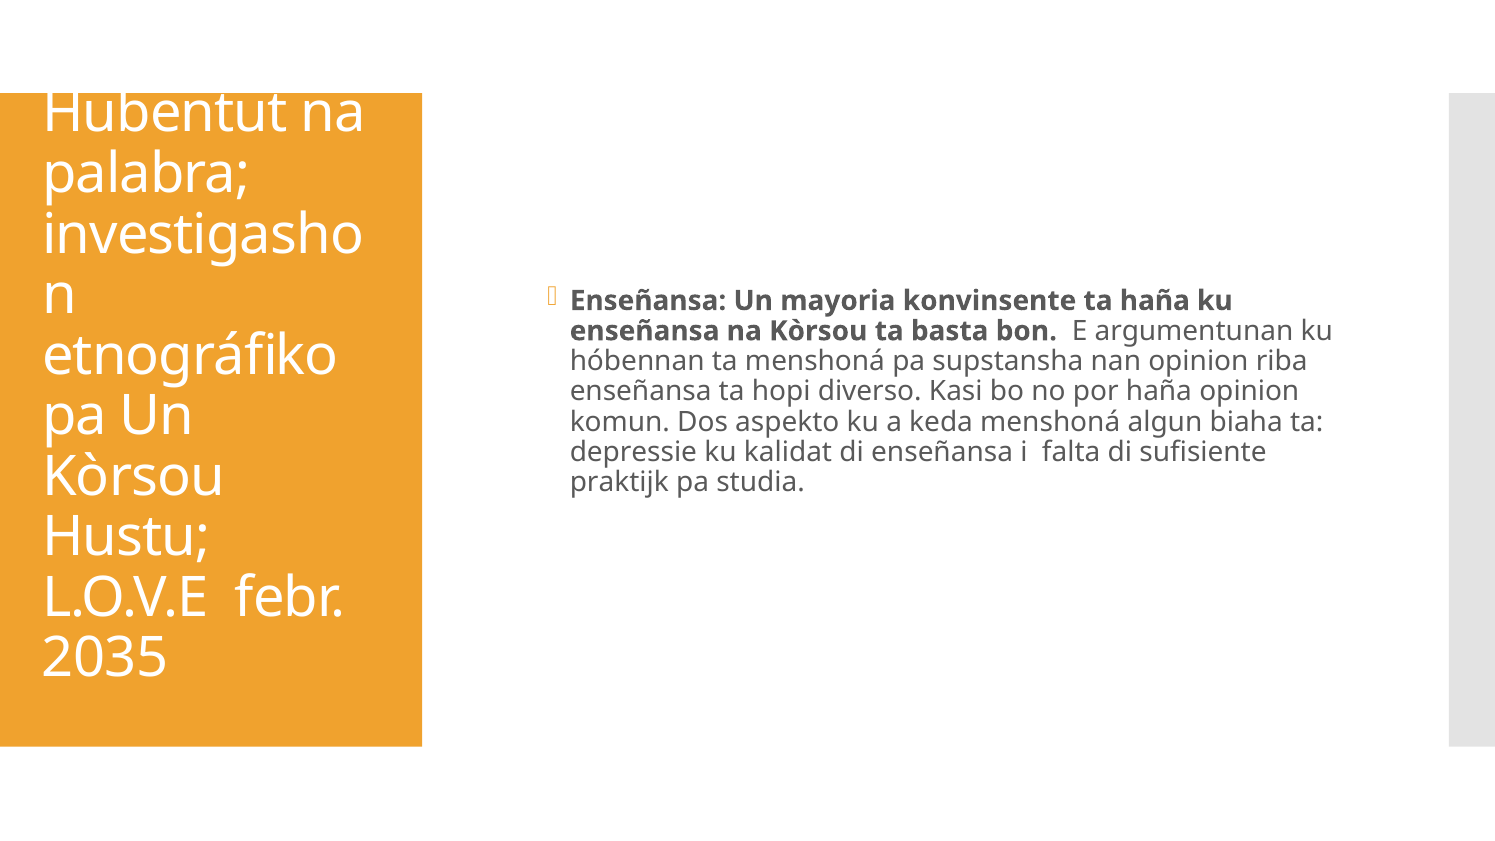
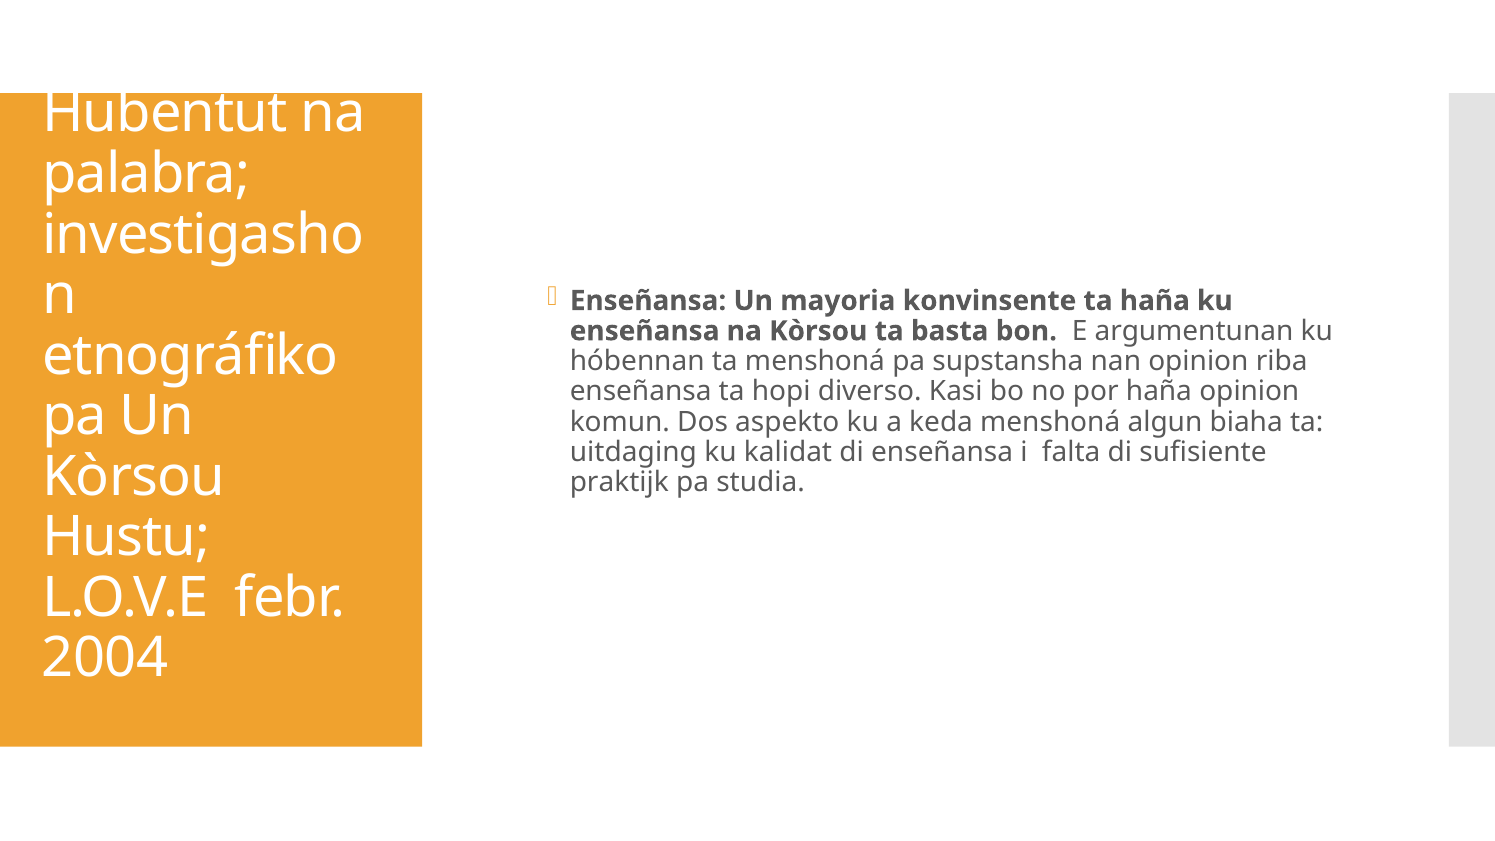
depressie: depressie -> uitdaging
2035: 2035 -> 2004
